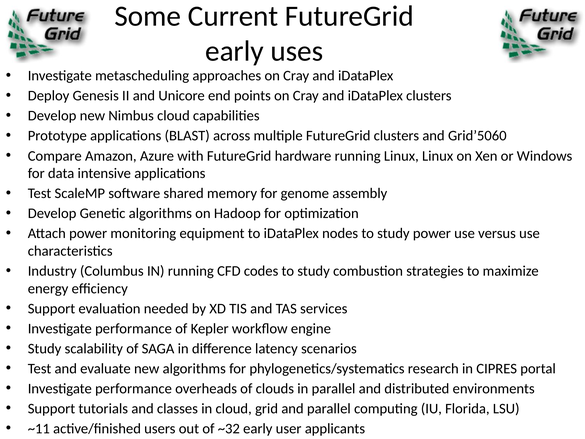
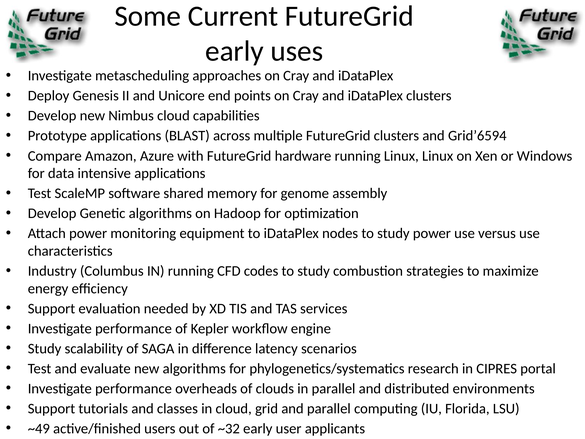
Grid’5060: Grid’5060 -> Grid’6594
~11: ~11 -> ~49
